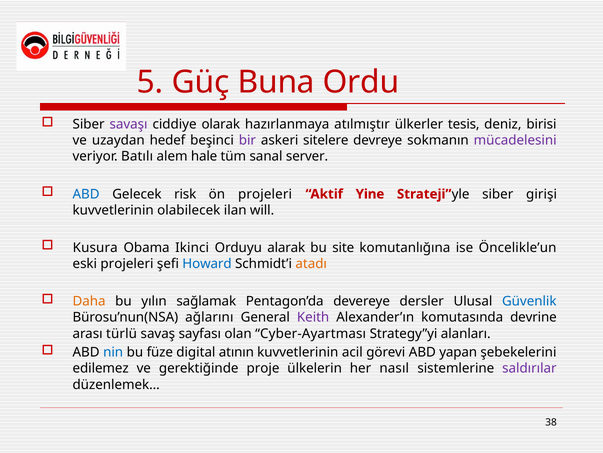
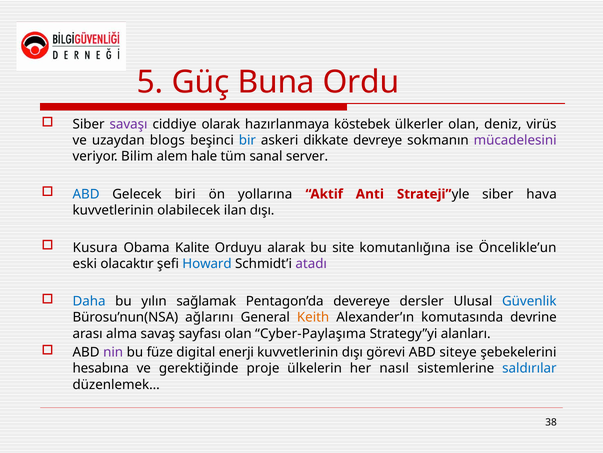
atılmıştır: atılmıştır -> köstebek
ülkerler tesis: tesis -> olan
birisi: birisi -> virüs
hedef: hedef -> blogs
bir colour: purple -> blue
sitelere: sitelere -> dikkate
Batılı: Batılı -> Bilim
risk: risk -> biri
ön projeleri: projeleri -> yollarına
Yine: Yine -> Anti
girişi: girişi -> hava
ilan will: will -> dışı
Ikinci: Ikinci -> Kalite
eski projeleri: projeleri -> olacaktır
atadı colour: orange -> purple
Daha colour: orange -> blue
Keith colour: purple -> orange
türlü: türlü -> alma
Cyber-Ayartması: Cyber-Ayartması -> Cyber-Paylaşıma
nin colour: blue -> purple
atının: atının -> enerji
kuvvetlerinin acil: acil -> dışı
yapan: yapan -> siteye
edilemez: edilemez -> hesabına
saldırılar colour: purple -> blue
